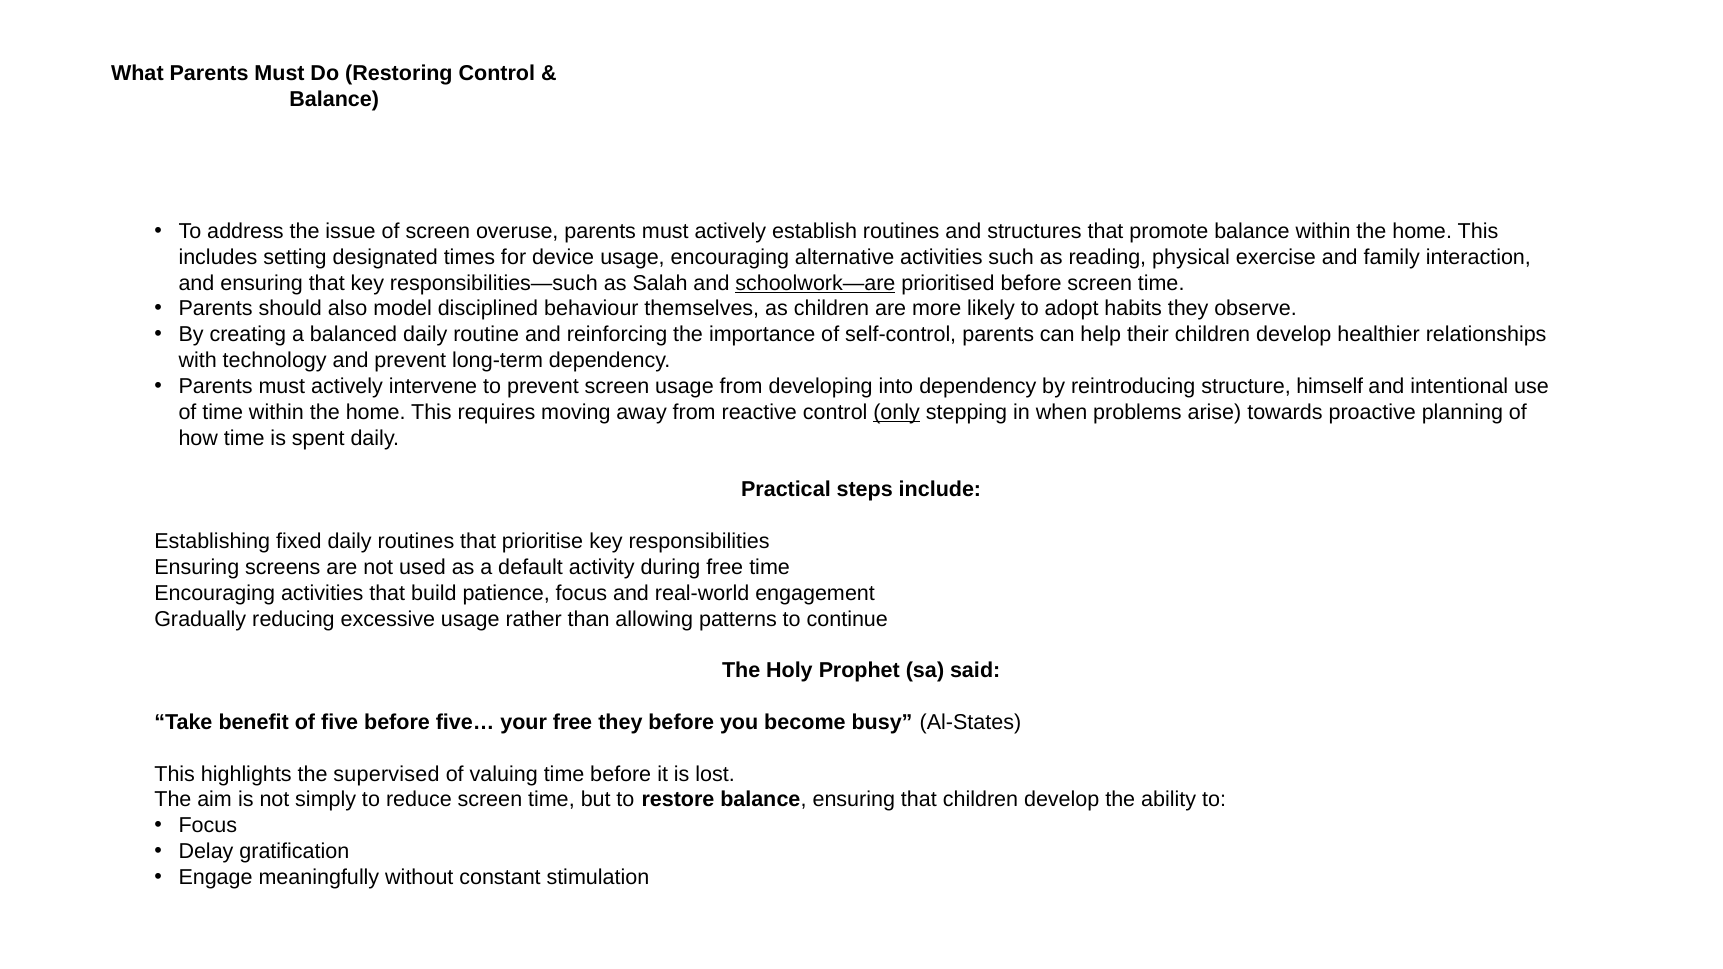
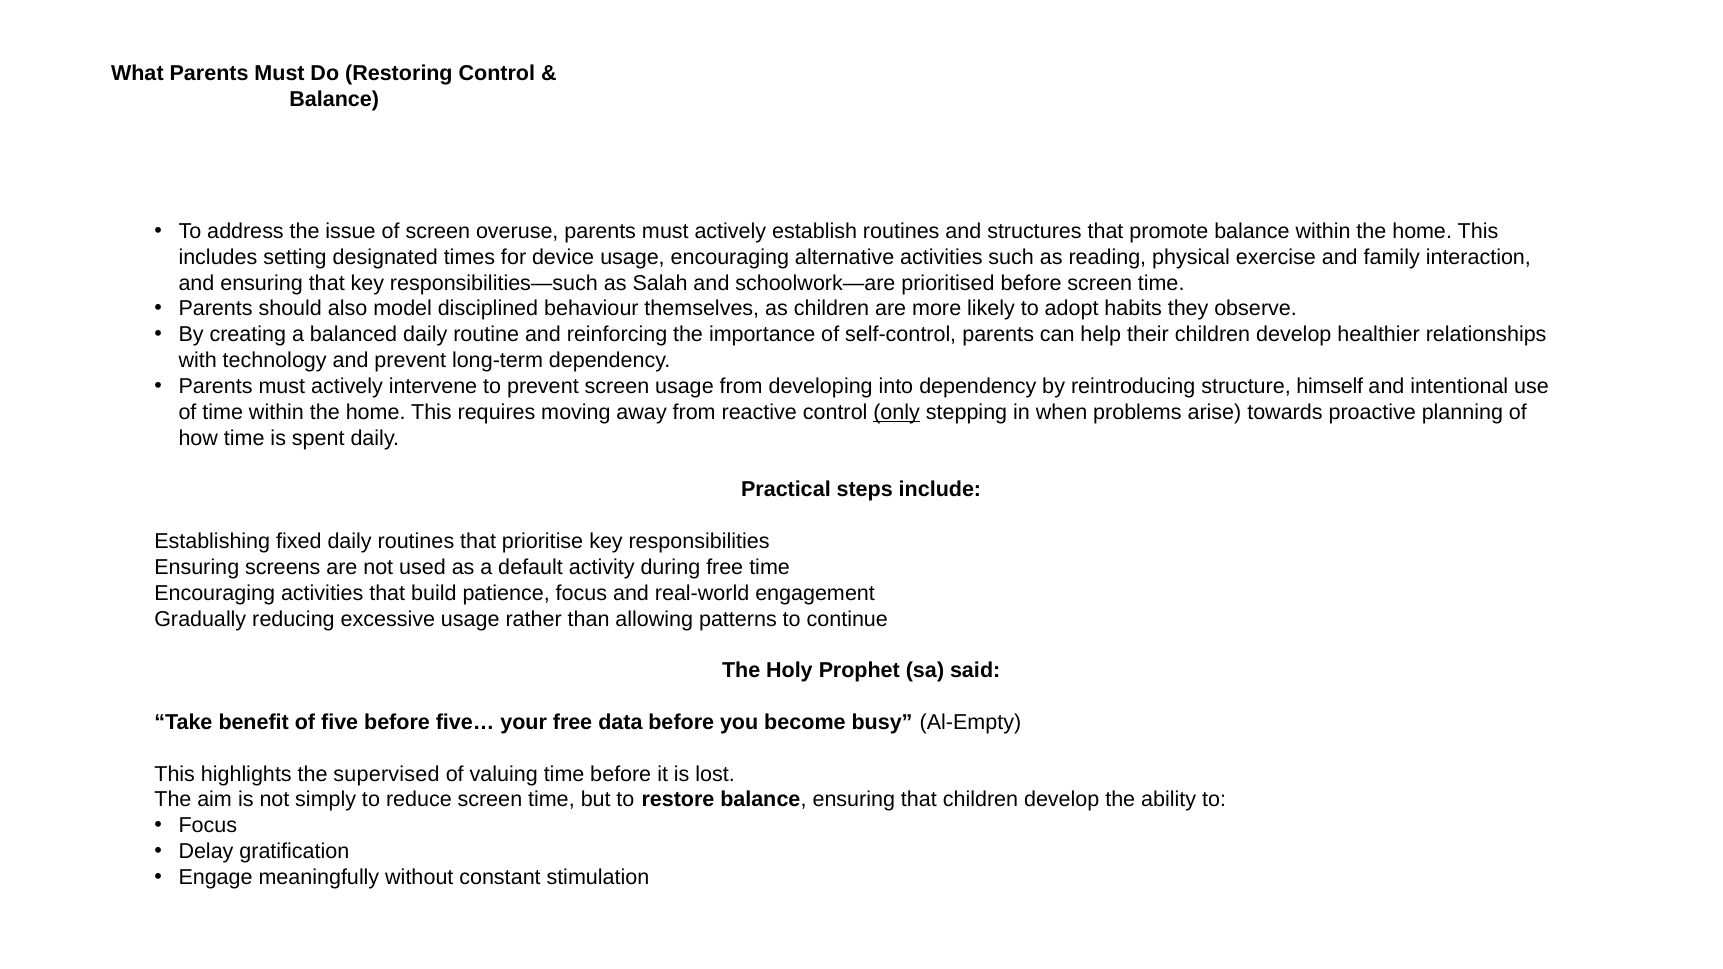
schoolwork—are underline: present -> none
free they: they -> data
Al-States: Al-States -> Al-Empty
